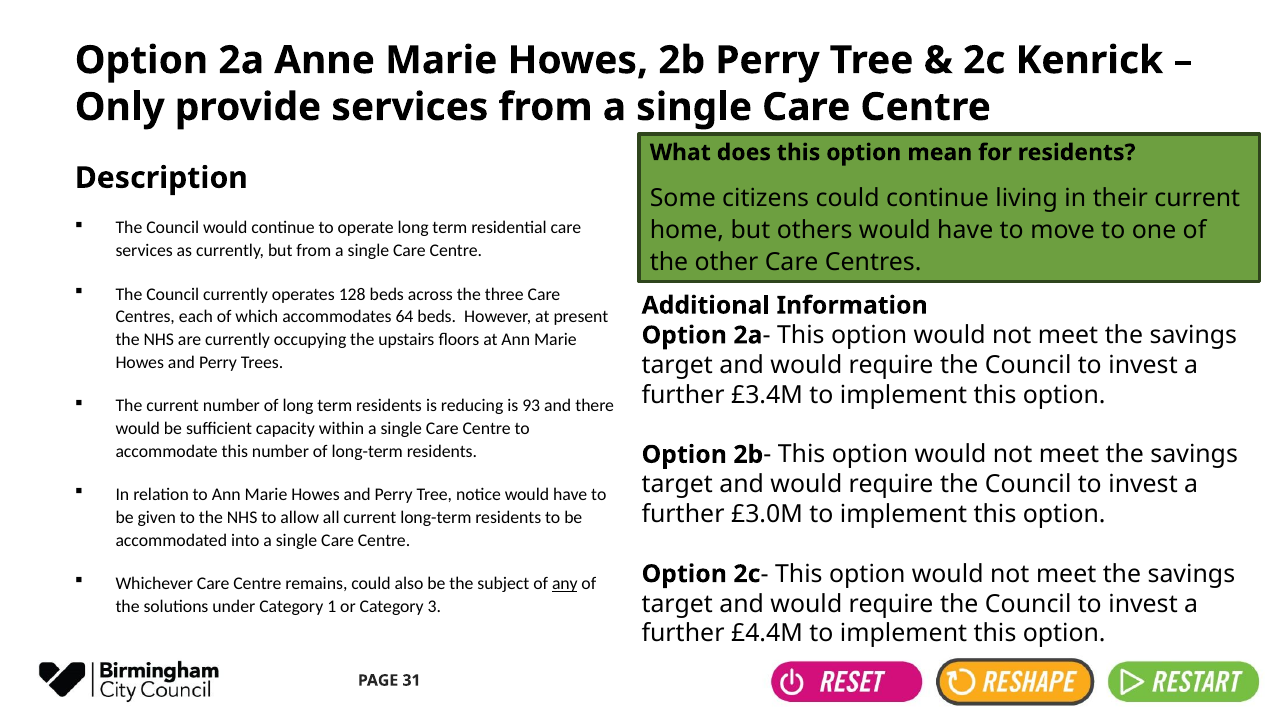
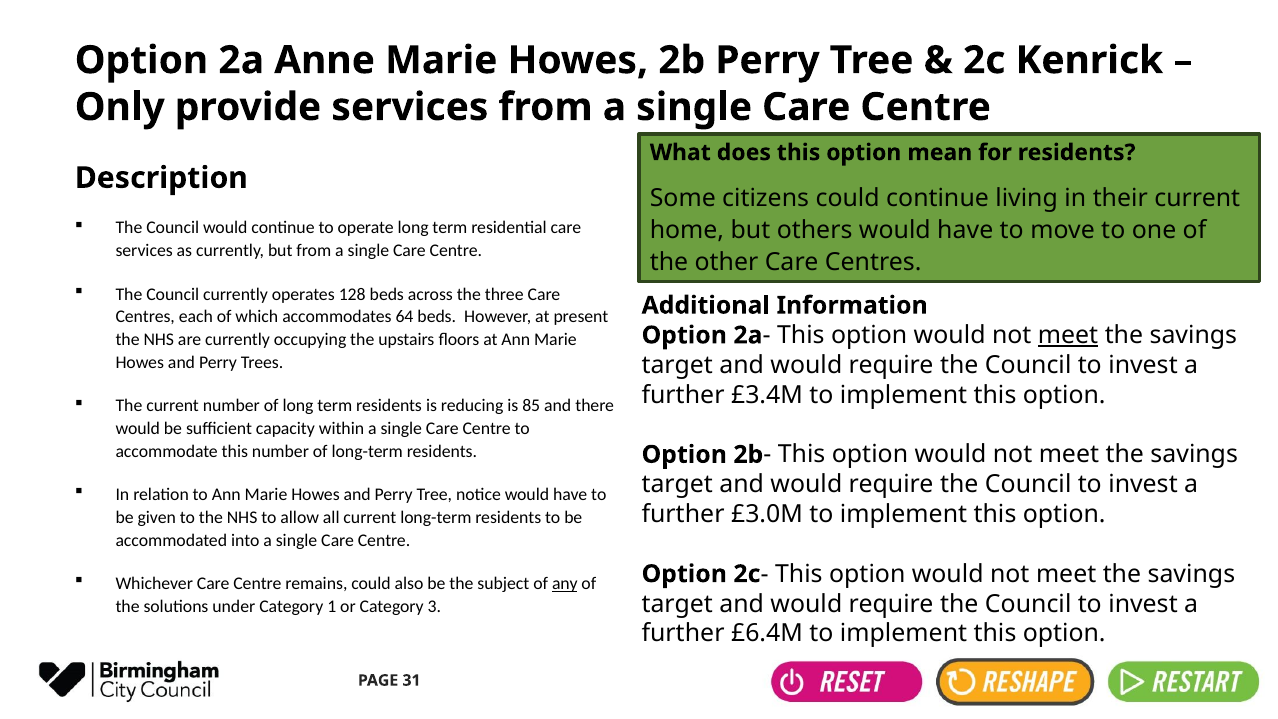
meet at (1068, 335) underline: none -> present
93: 93 -> 85
£4.4M: £4.4M -> £6.4M
